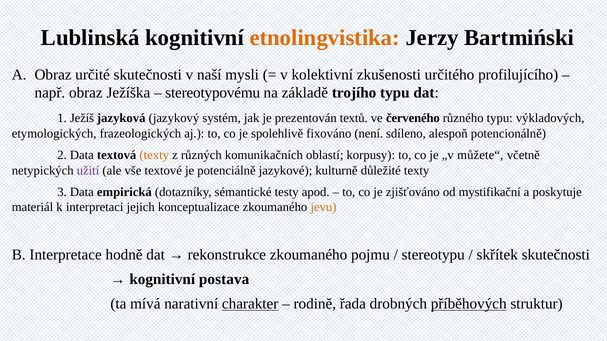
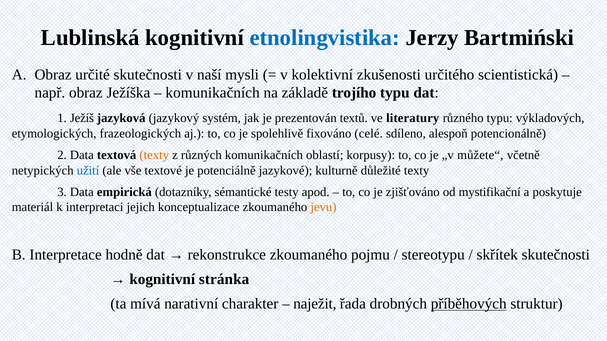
etnolingvistika colour: orange -> blue
profilujícího: profilujícího -> scientistická
stereotypovému at (213, 93): stereotypovému -> komunikačních
červeného: červeného -> literatury
není: není -> celé
užití colour: purple -> blue
postava: postava -> stránka
charakter underline: present -> none
rodině: rodině -> naježit
